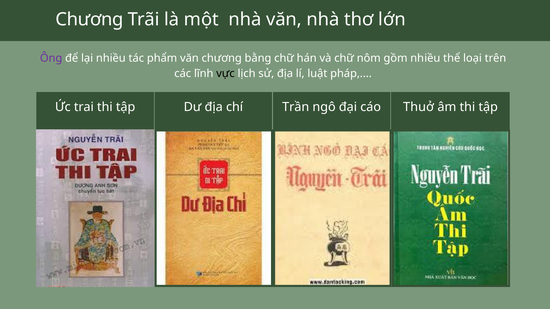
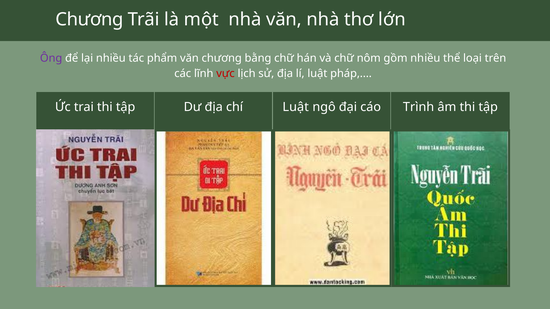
vực colour: black -> red
chí Trần: Trần -> Luật
Thuở: Thuở -> Trình
